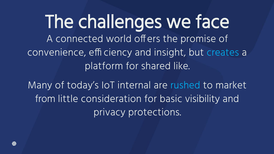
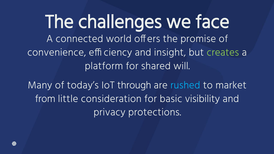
creates colour: light blue -> light green
like: like -> will
internal: internal -> through
